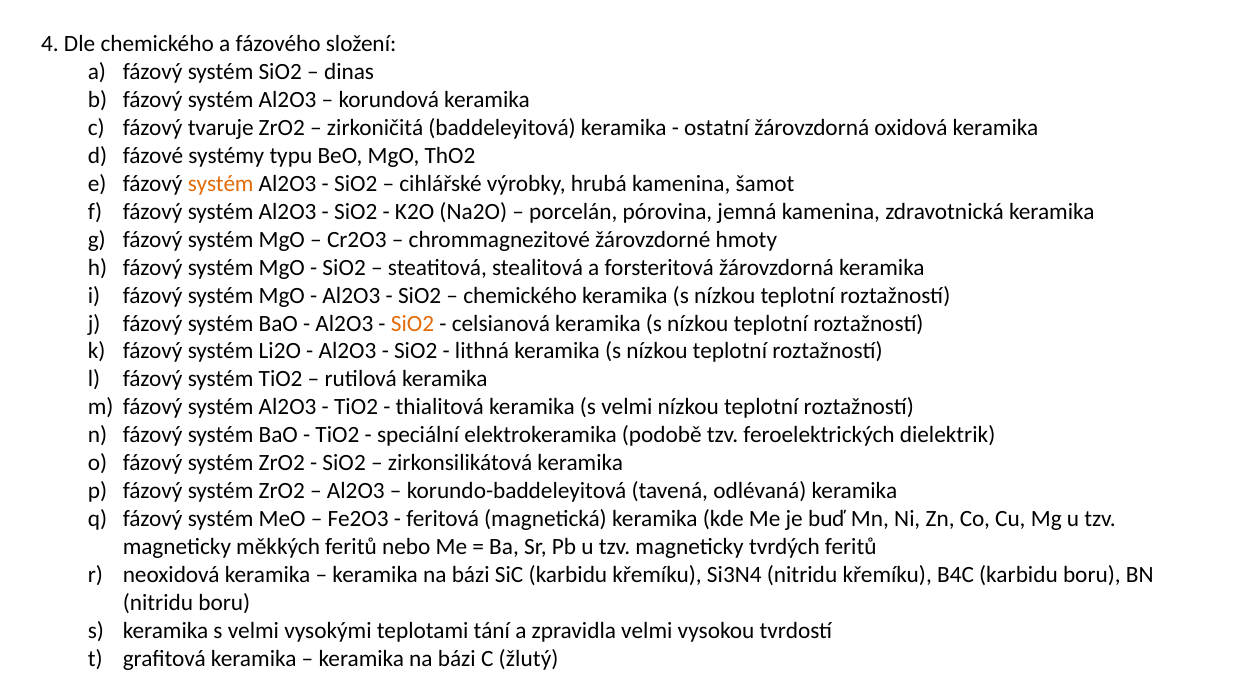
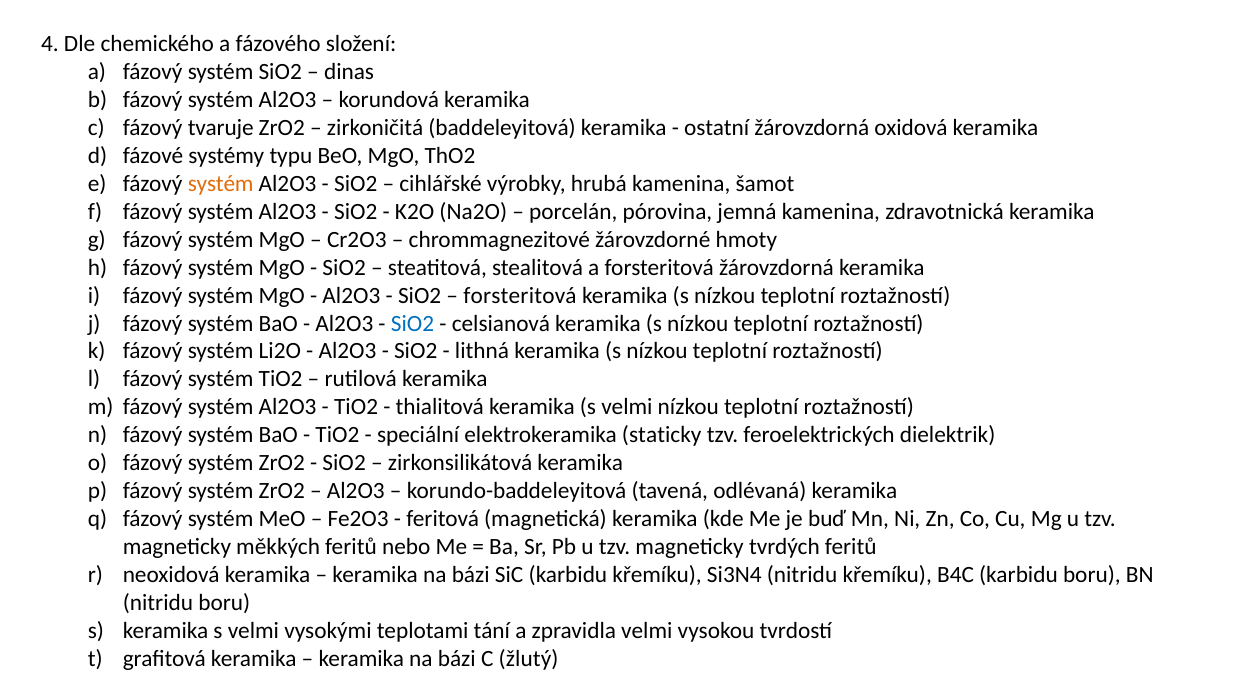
chemického at (520, 295): chemického -> forsteritová
SiO2 at (413, 323) colour: orange -> blue
podobě: podobě -> staticky
